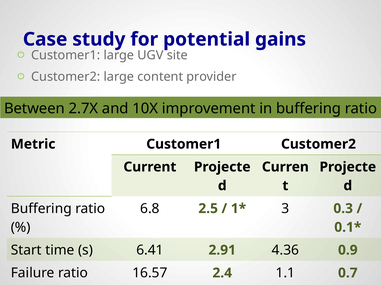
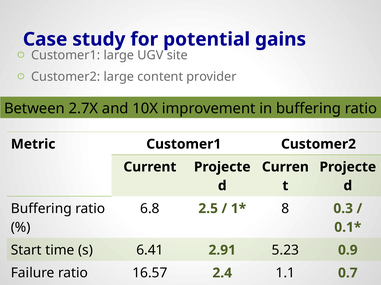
3: 3 -> 8
4.36: 4.36 -> 5.23
